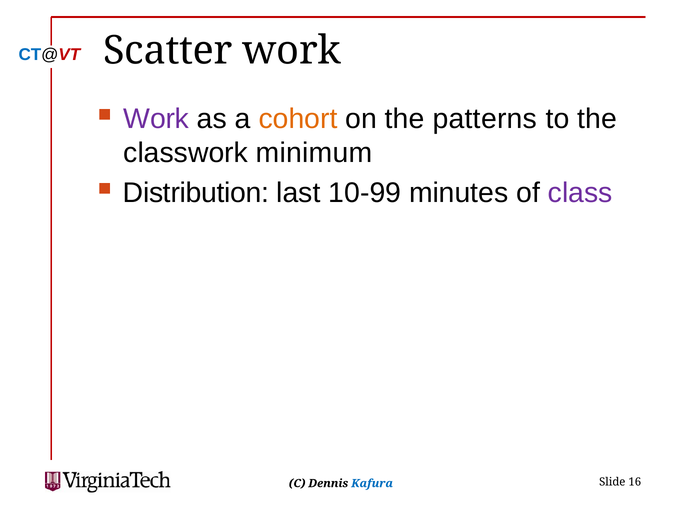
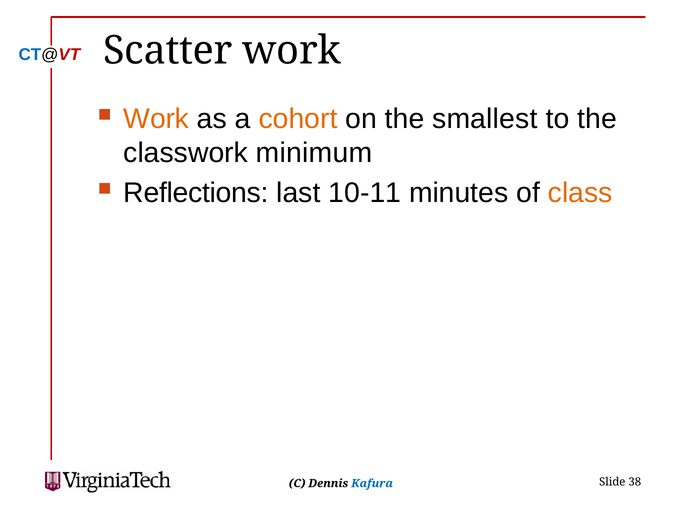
Work at (156, 119) colour: purple -> orange
patterns: patterns -> smallest
Distribution: Distribution -> Reflections
10-99: 10-99 -> 10-11
class colour: purple -> orange
16: 16 -> 38
